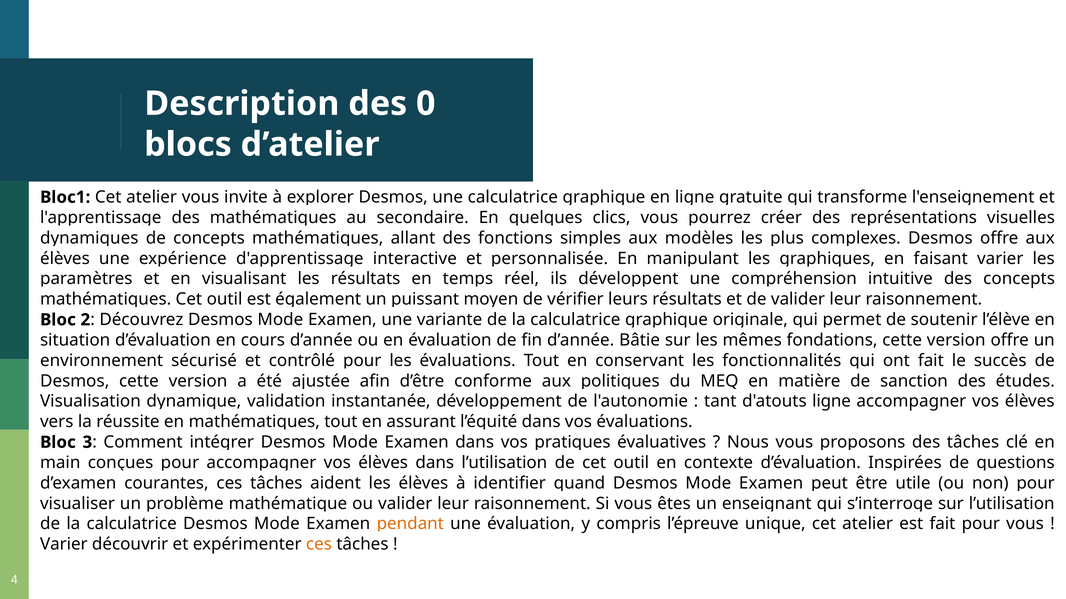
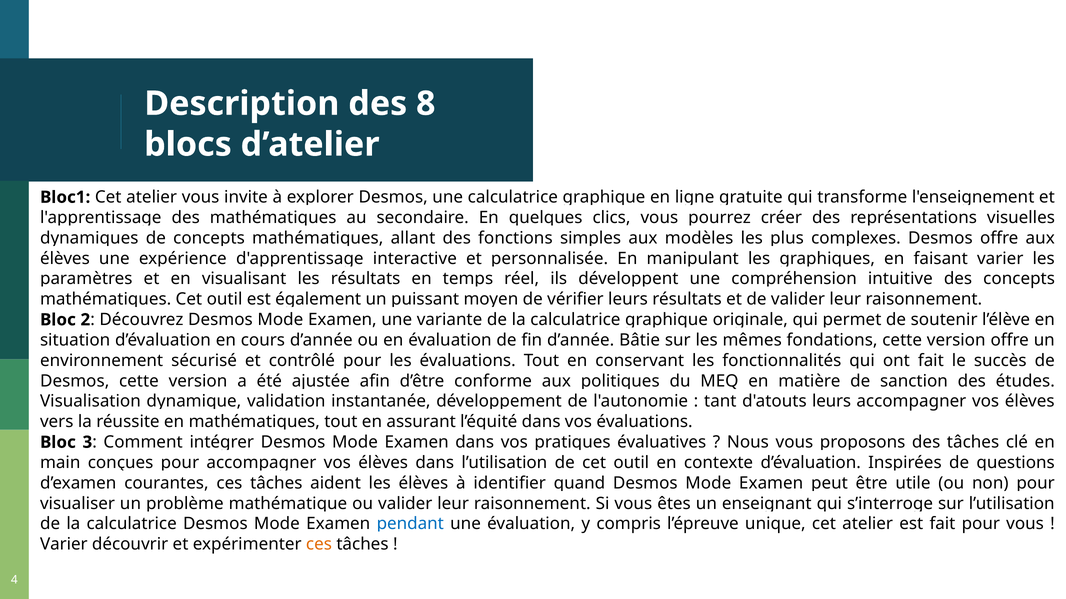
0: 0 -> 8
d'atouts ligne: ligne -> leurs
pendant colour: orange -> blue
